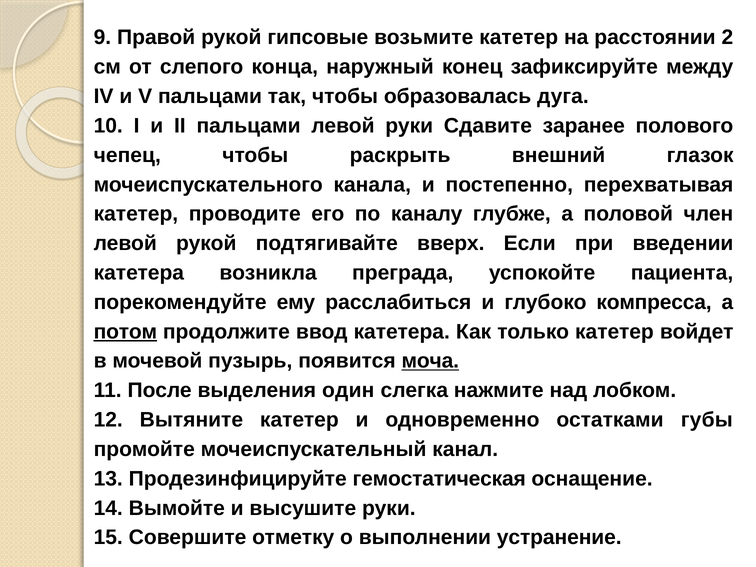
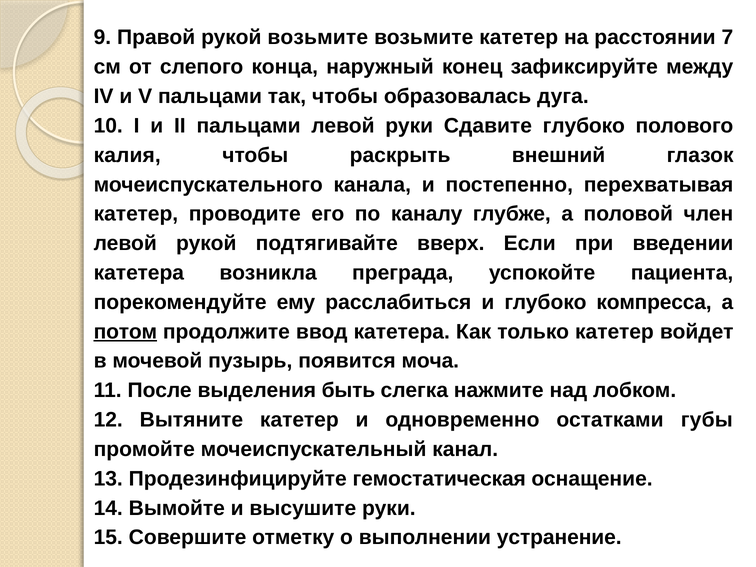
рукой гипсовые: гипсовые -> возьмите
2: 2 -> 7
Сдавите заранее: заранее -> глубоко
чепец: чепец -> калия
моча underline: present -> none
один: один -> быть
